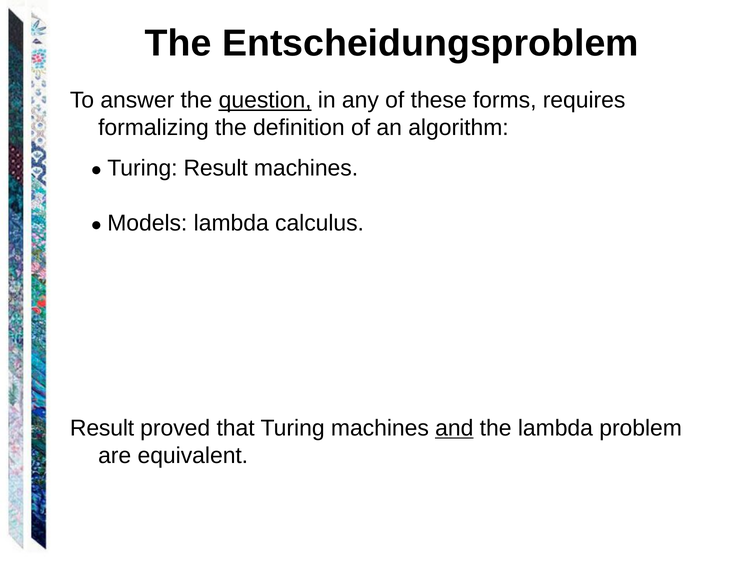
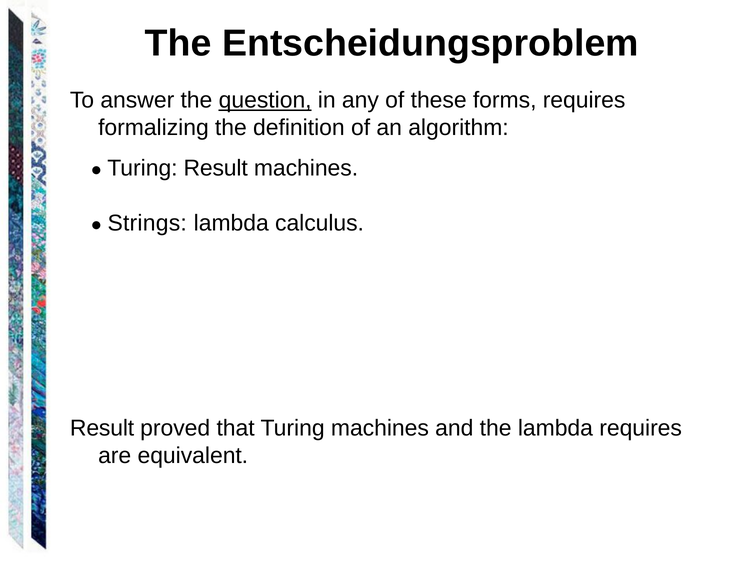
Models: Models -> Strings
and underline: present -> none
lambda problem: problem -> requires
